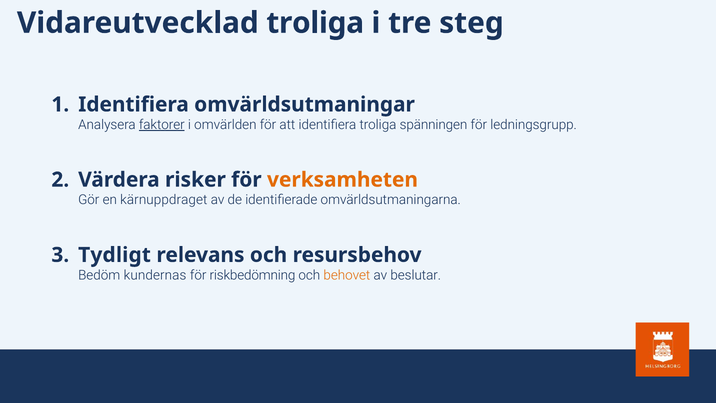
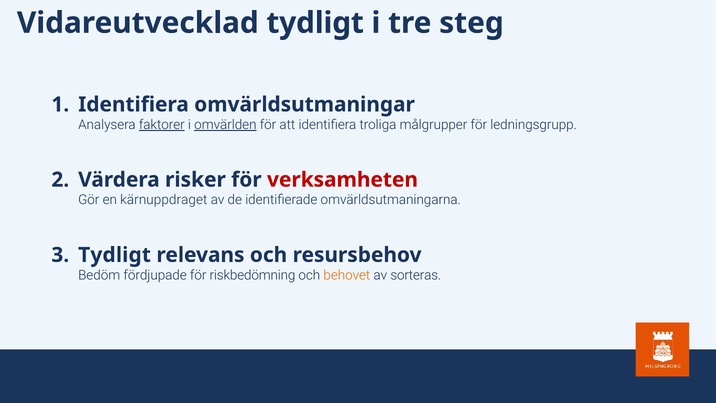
Vidareutvecklad troliga: troliga -> tydligt
omvärlden underline: none -> present
spänningen: spänningen -> målgrupper
verksamheten colour: orange -> red
kundernas: kundernas -> fördjupade
beslutar: beslutar -> sorteras
